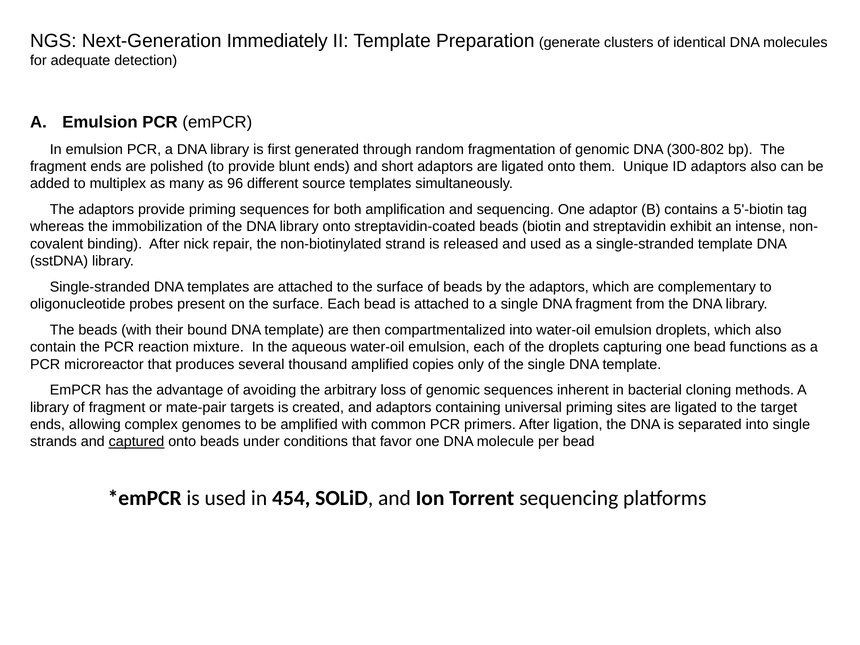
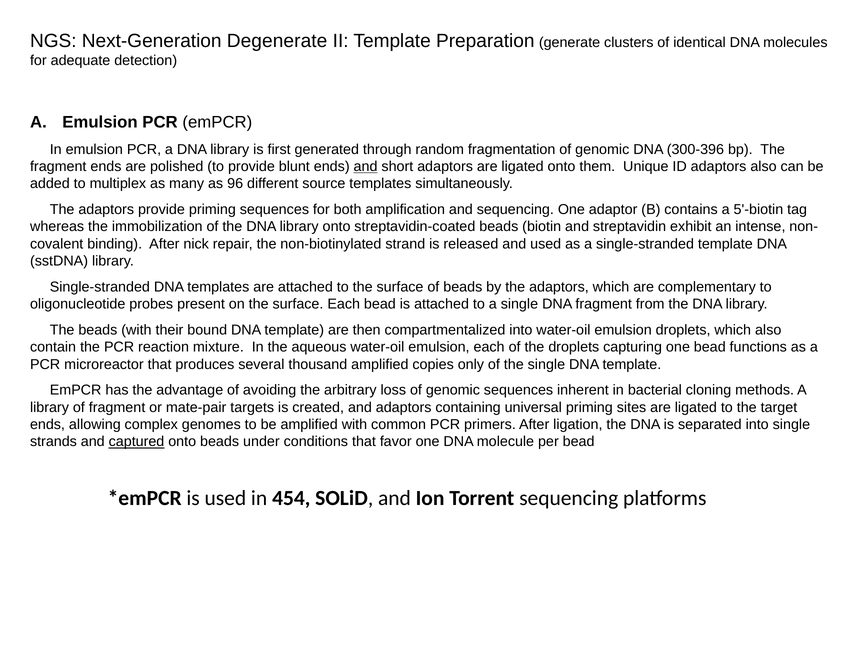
Immediately: Immediately -> Degenerate
300-802: 300-802 -> 300-396
and at (366, 167) underline: none -> present
